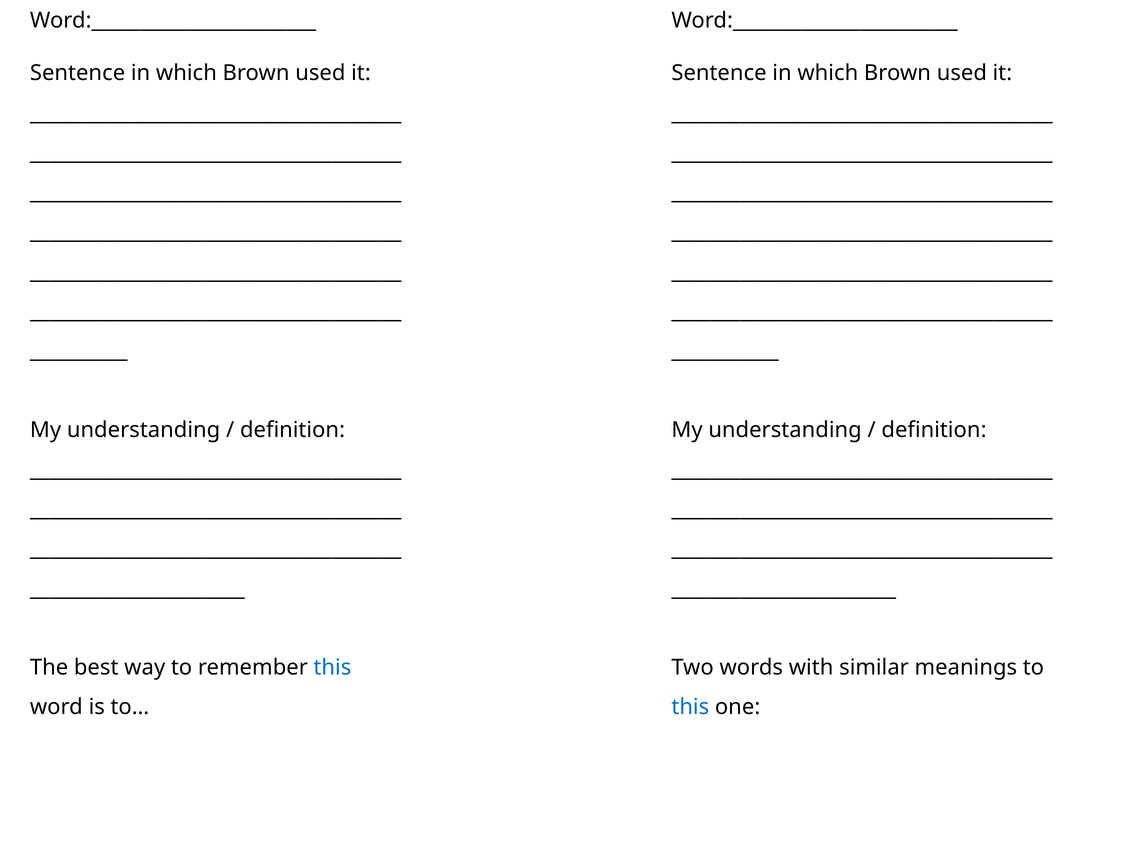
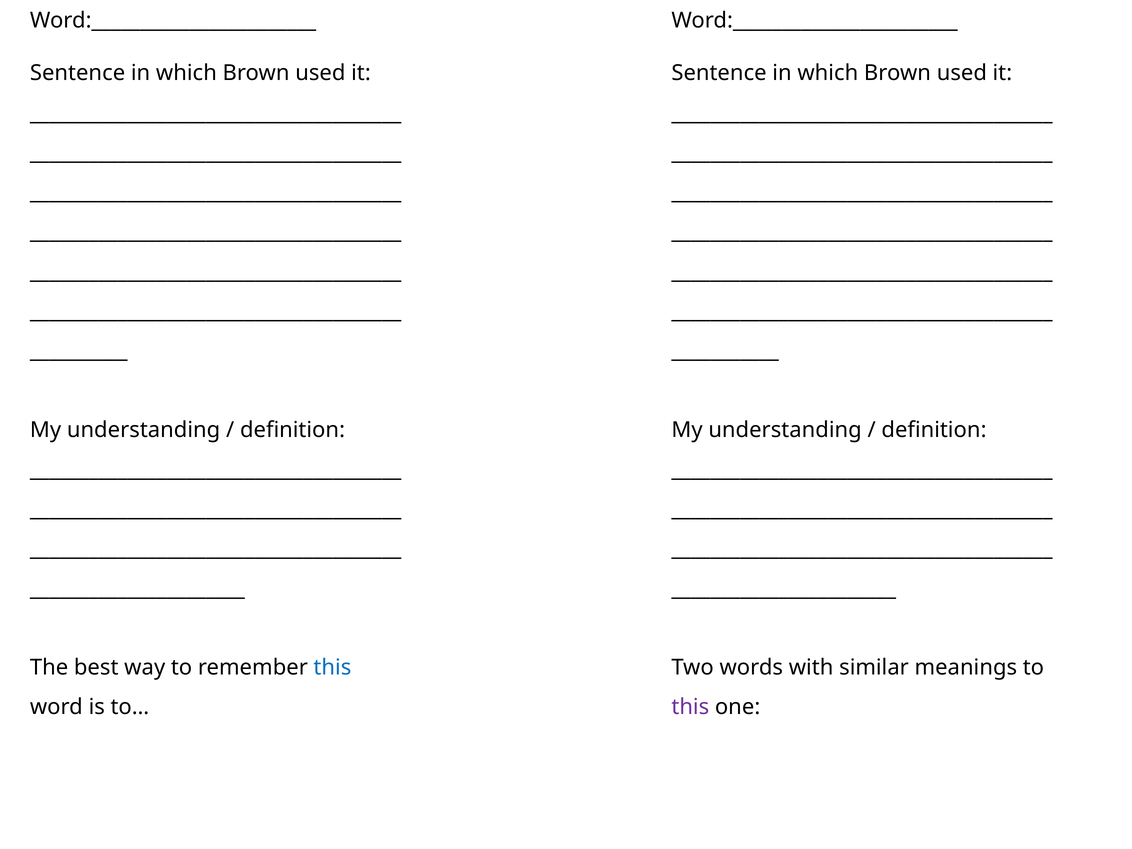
this at (690, 707) colour: blue -> purple
